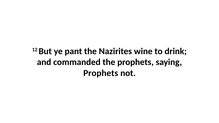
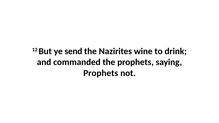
pant: pant -> send
